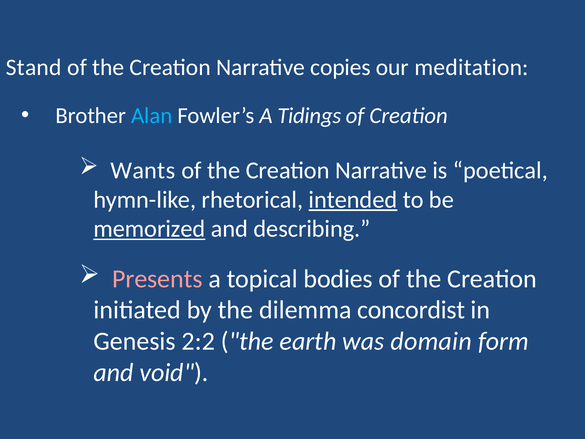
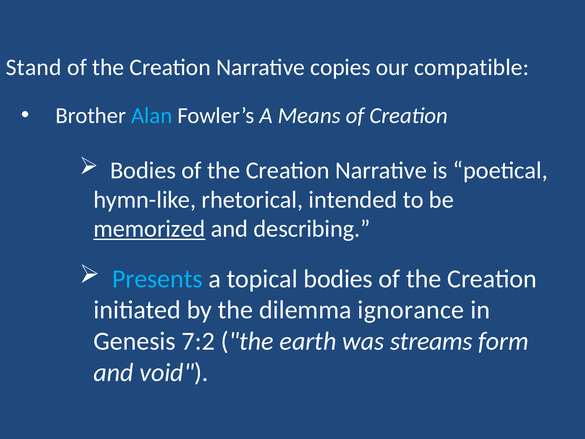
meditation: meditation -> compatible
Tidings: Tidings -> Means
Wants at (143, 170): Wants -> Bodies
intended underline: present -> none
Presents colour: pink -> light blue
concordist: concordist -> ignorance
2:2: 2:2 -> 7:2
domain: domain -> streams
